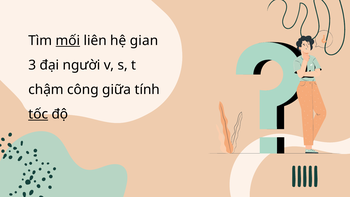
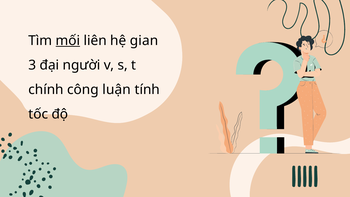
chậm: chậm -> chính
giữa: giữa -> luận
tốc underline: present -> none
